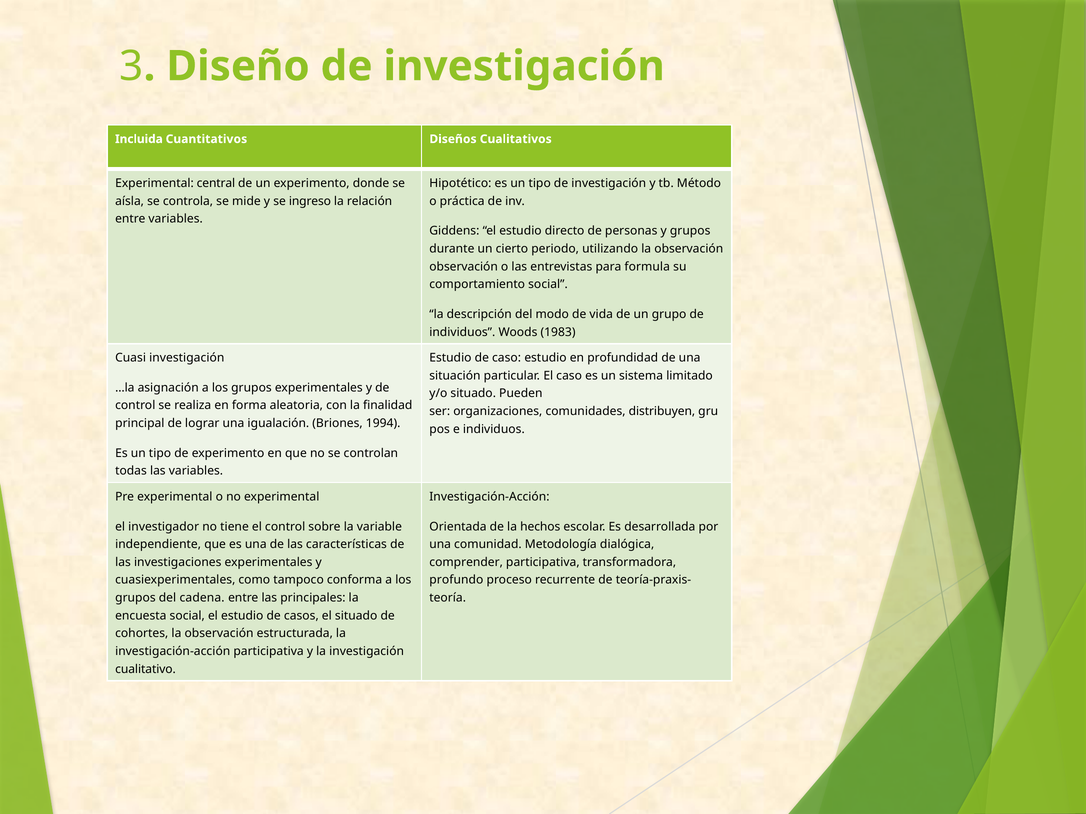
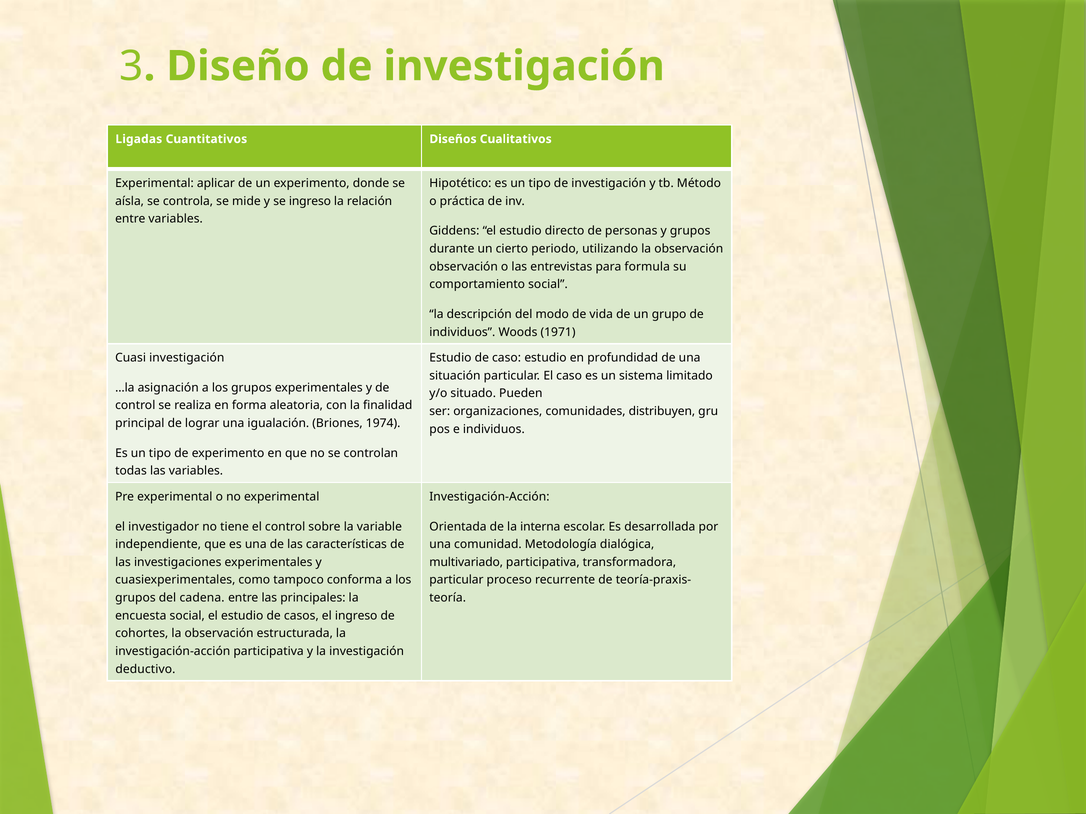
Incluida: Incluida -> Ligadas
central: central -> aplicar
1983: 1983 -> 1971
1994: 1994 -> 1974
hechos: hechos -> interna
comprender: comprender -> multivariado
profundo at (456, 580): profundo -> particular
el situado: situado -> ingreso
cualitativo: cualitativo -> deductivo
